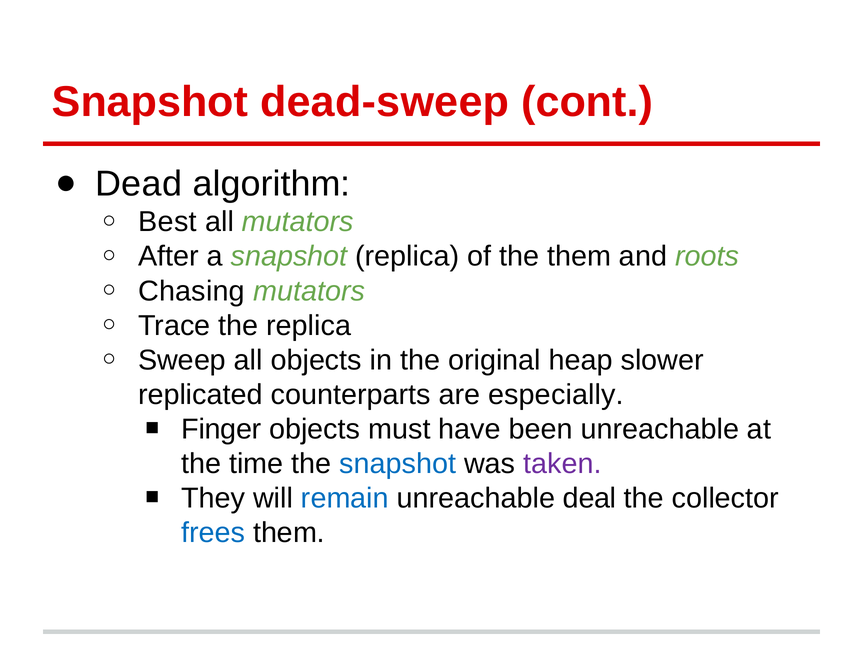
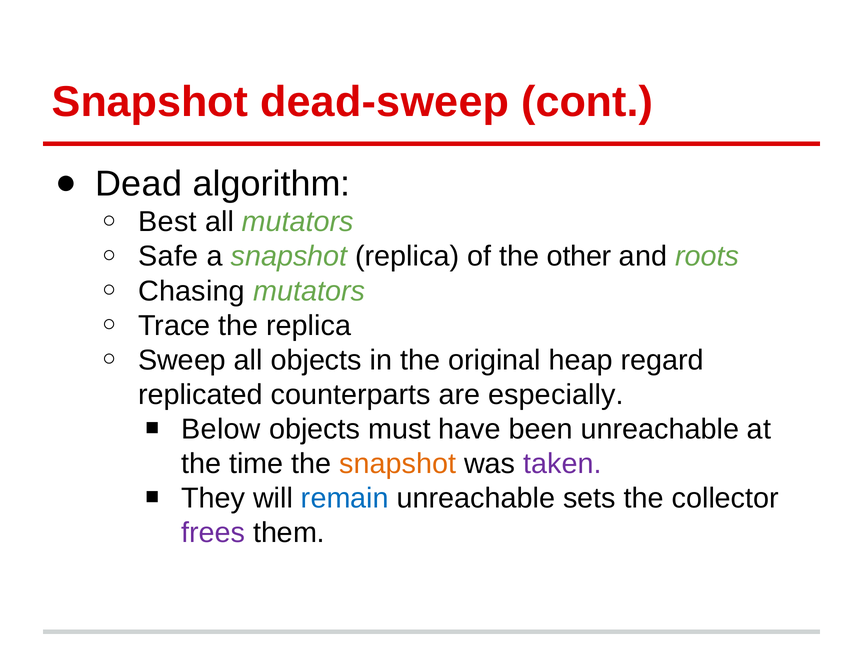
After: After -> Safe
the them: them -> other
slower: slower -> regard
Finger: Finger -> Below
snapshot at (398, 464) colour: blue -> orange
deal: deal -> sets
frees colour: blue -> purple
